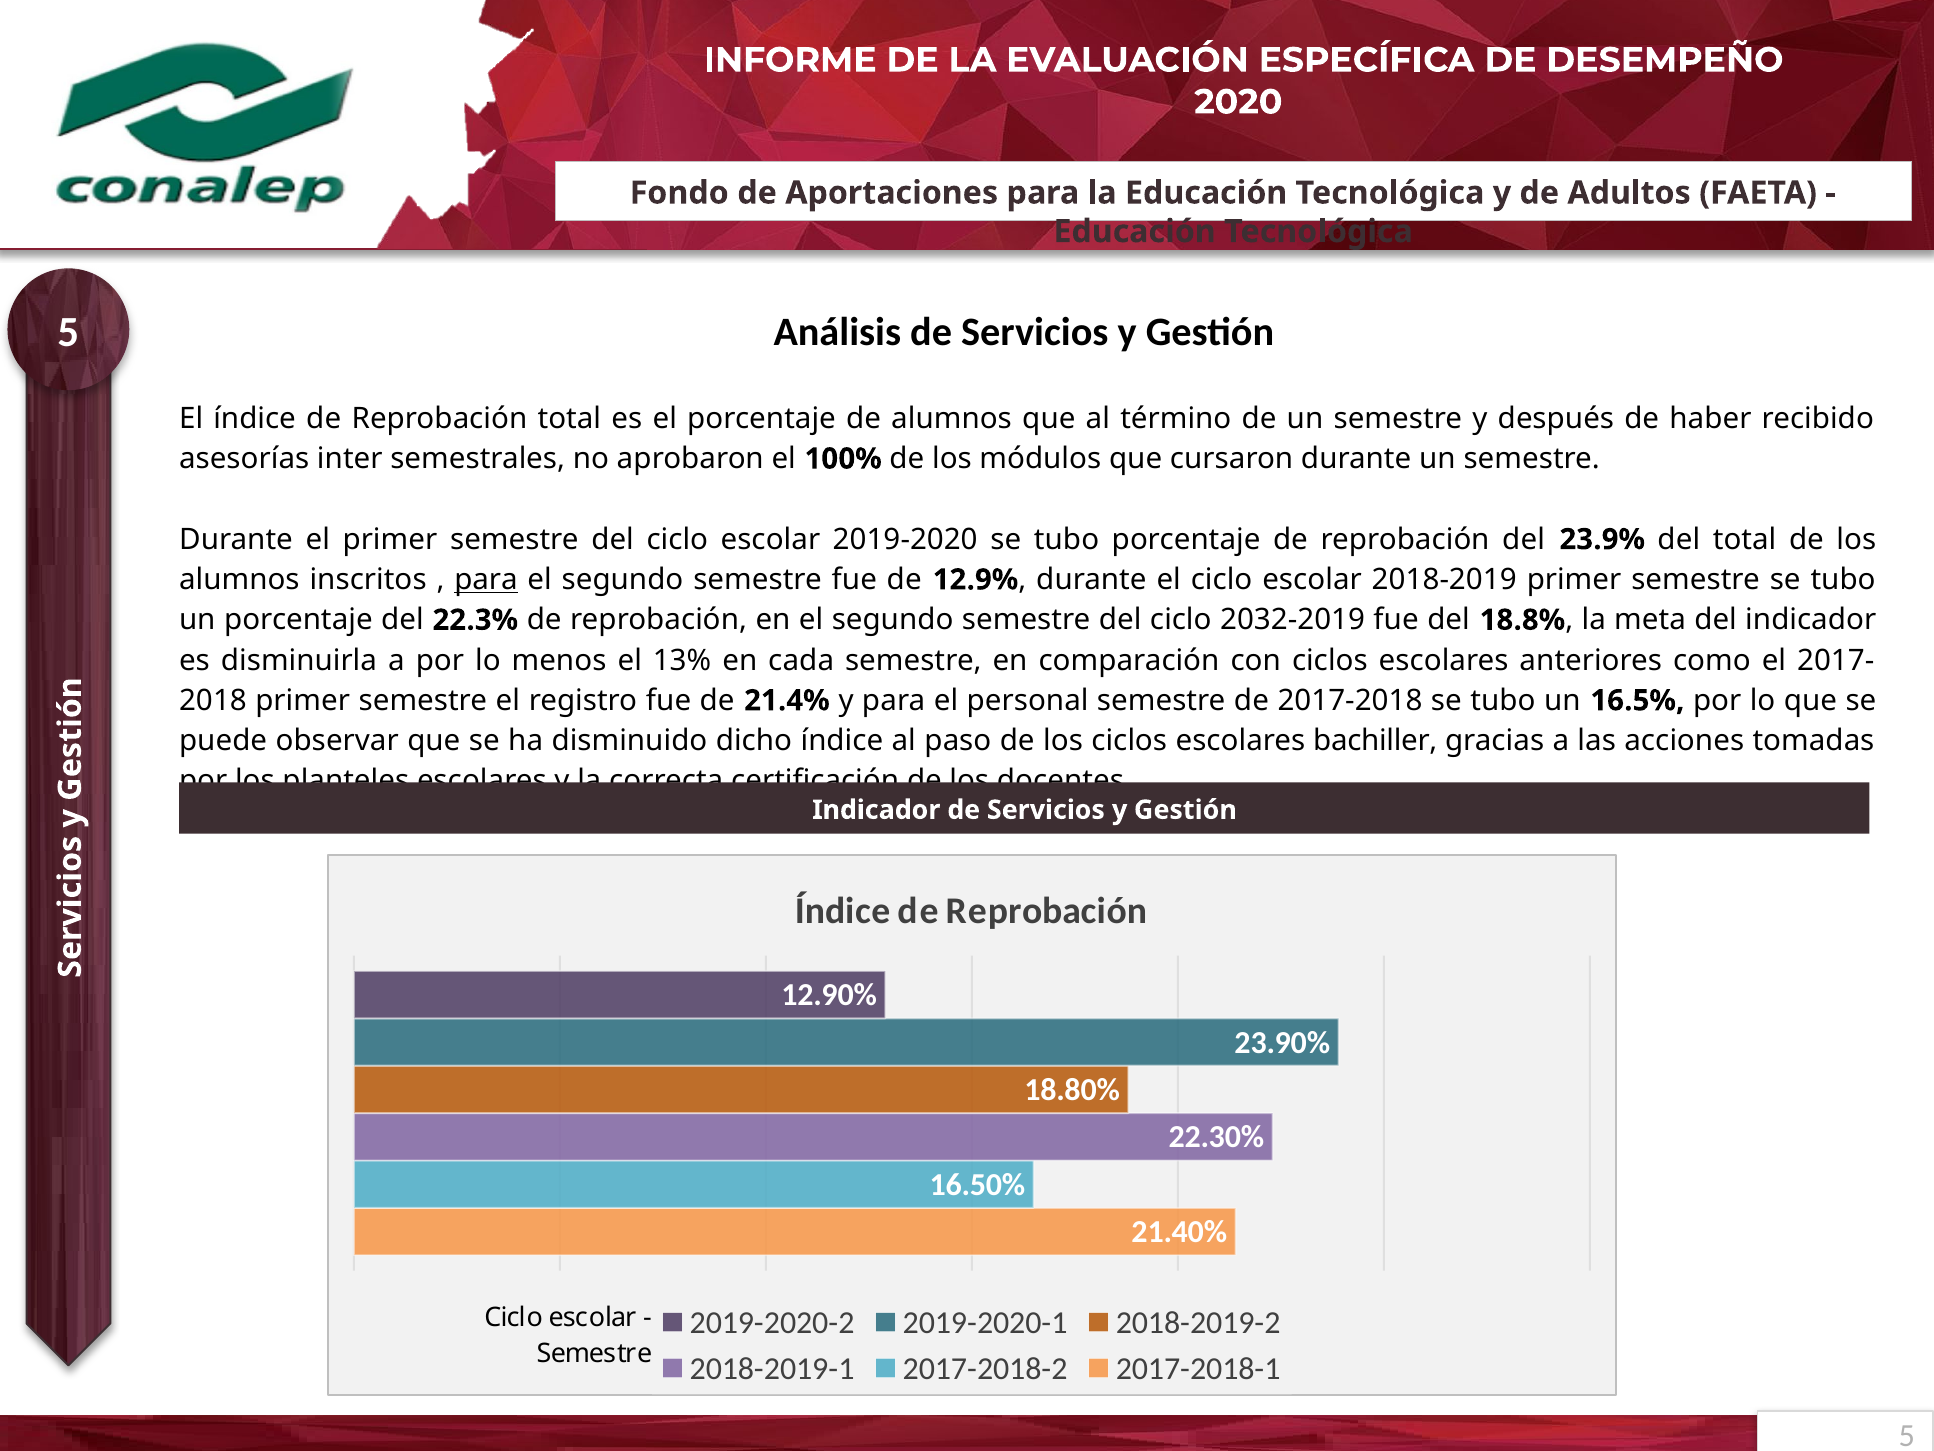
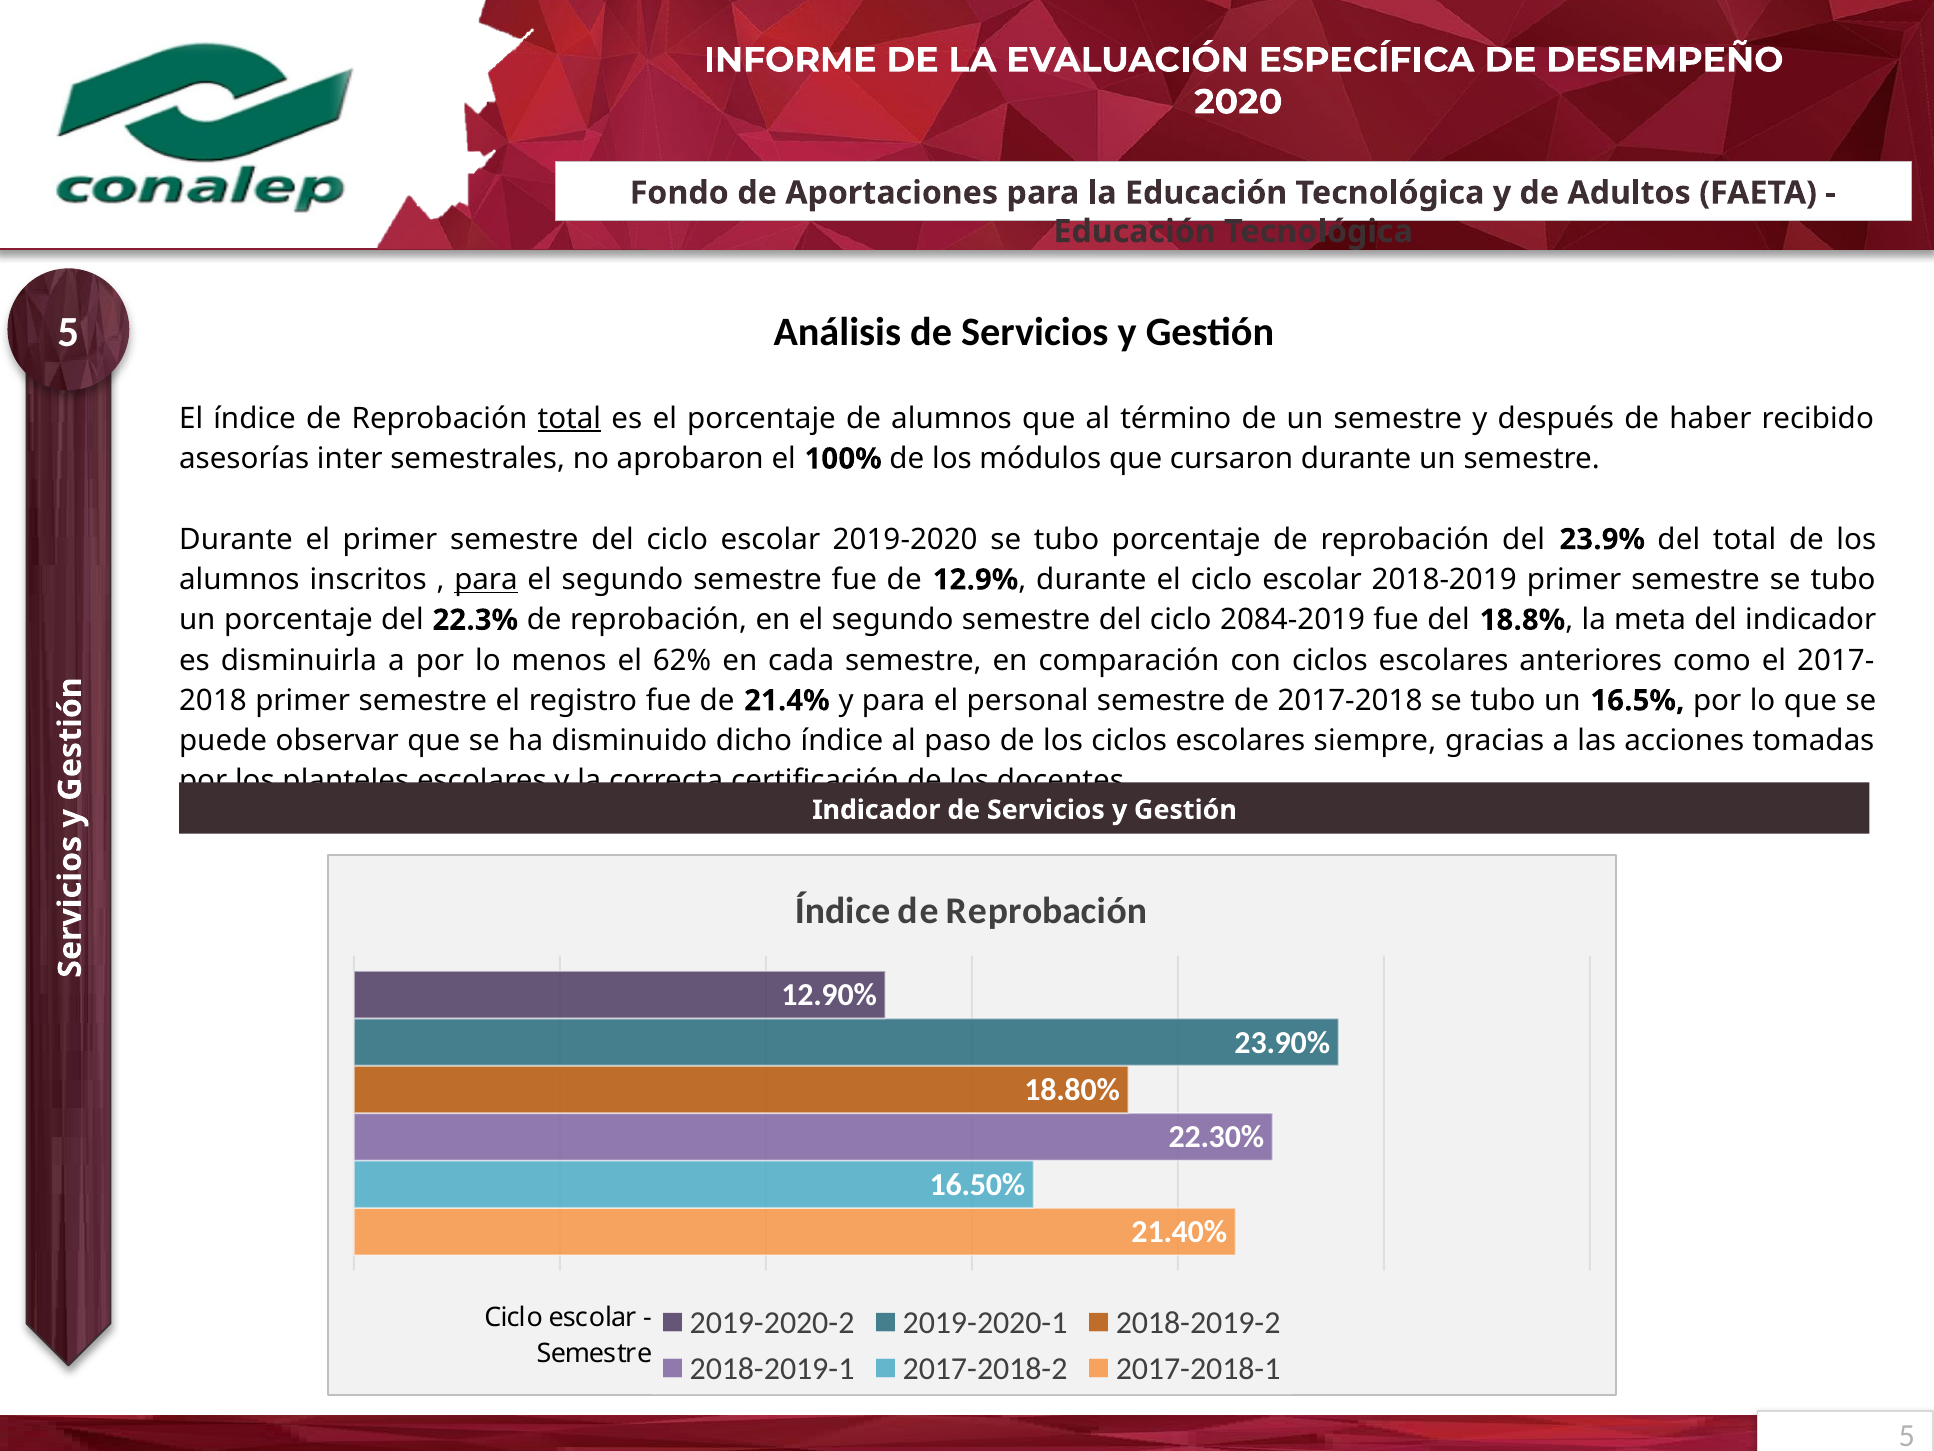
total at (569, 418) underline: none -> present
2032-2019: 2032-2019 -> 2084-2019
13%: 13% -> 62%
bachiller: bachiller -> siempre
